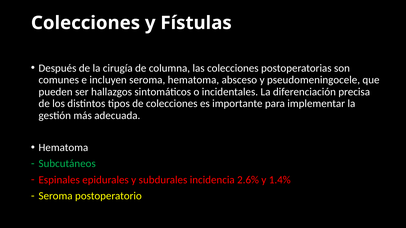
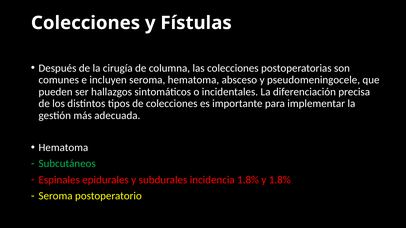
incidencia 2.6%: 2.6% -> 1.8%
y 1.4%: 1.4% -> 1.8%
